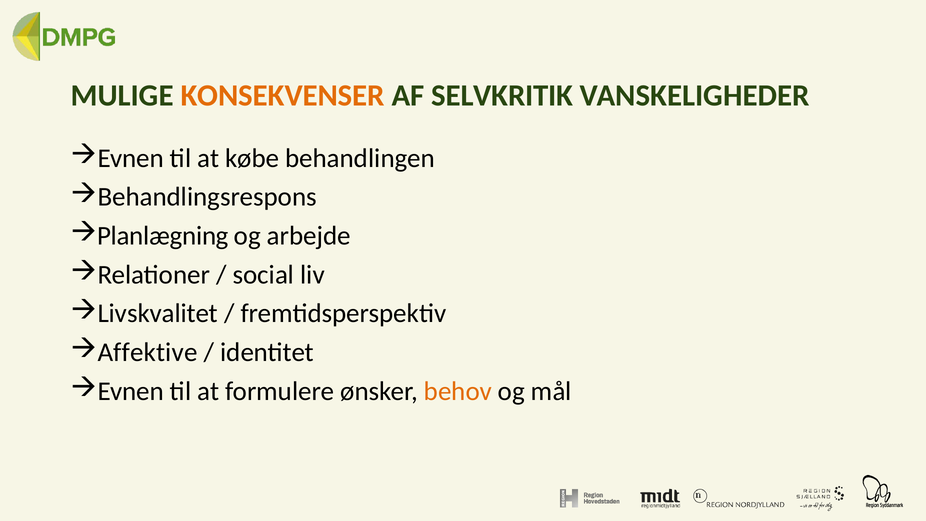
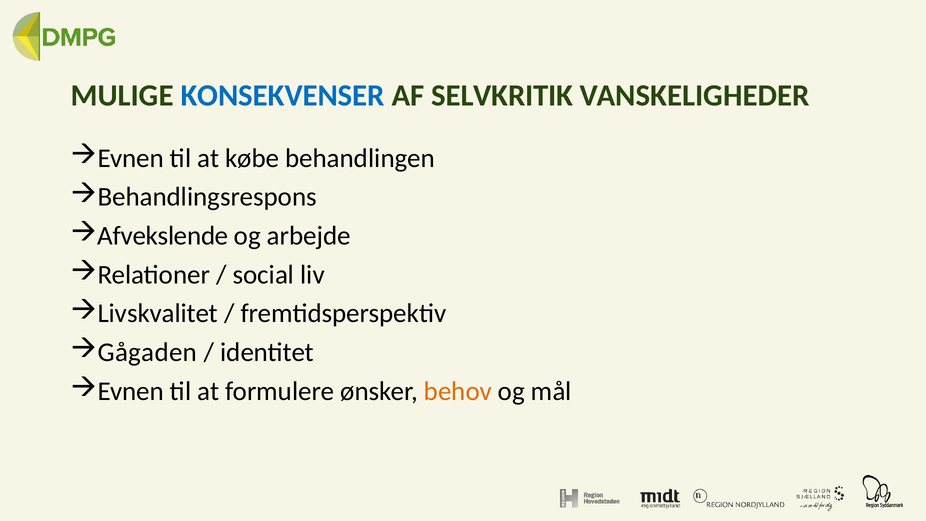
KONSEKVENSER colour: orange -> blue
Planlægning: Planlægning -> Afvekslende
Affektive: Affektive -> Gågaden
